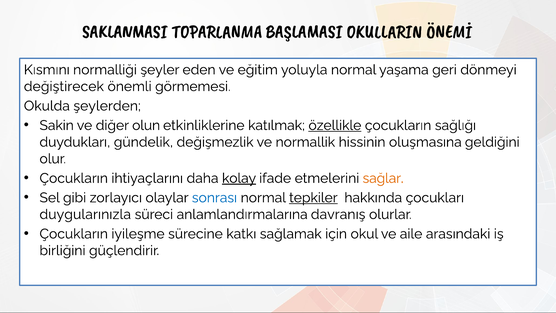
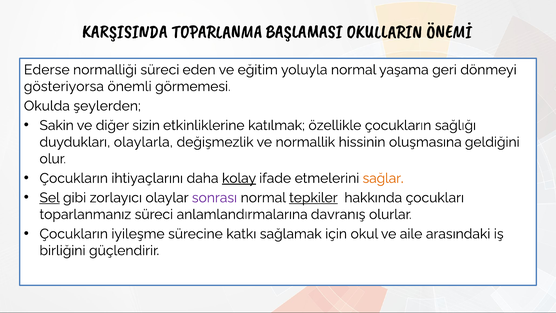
SAKLANMASI: SAKLANMASI -> KARŞISINDA
Kısmını: Kısmını -> Ederse
normalliği şeyler: şeyler -> süreci
değiştirecek: değiştirecek -> gösteriyorsa
olun: olun -> sizin
özellikle underline: present -> none
gündelik: gündelik -> olaylarla
Sel underline: none -> present
sonrası colour: blue -> purple
duygularınızla: duygularınızla -> toparlanmanız
